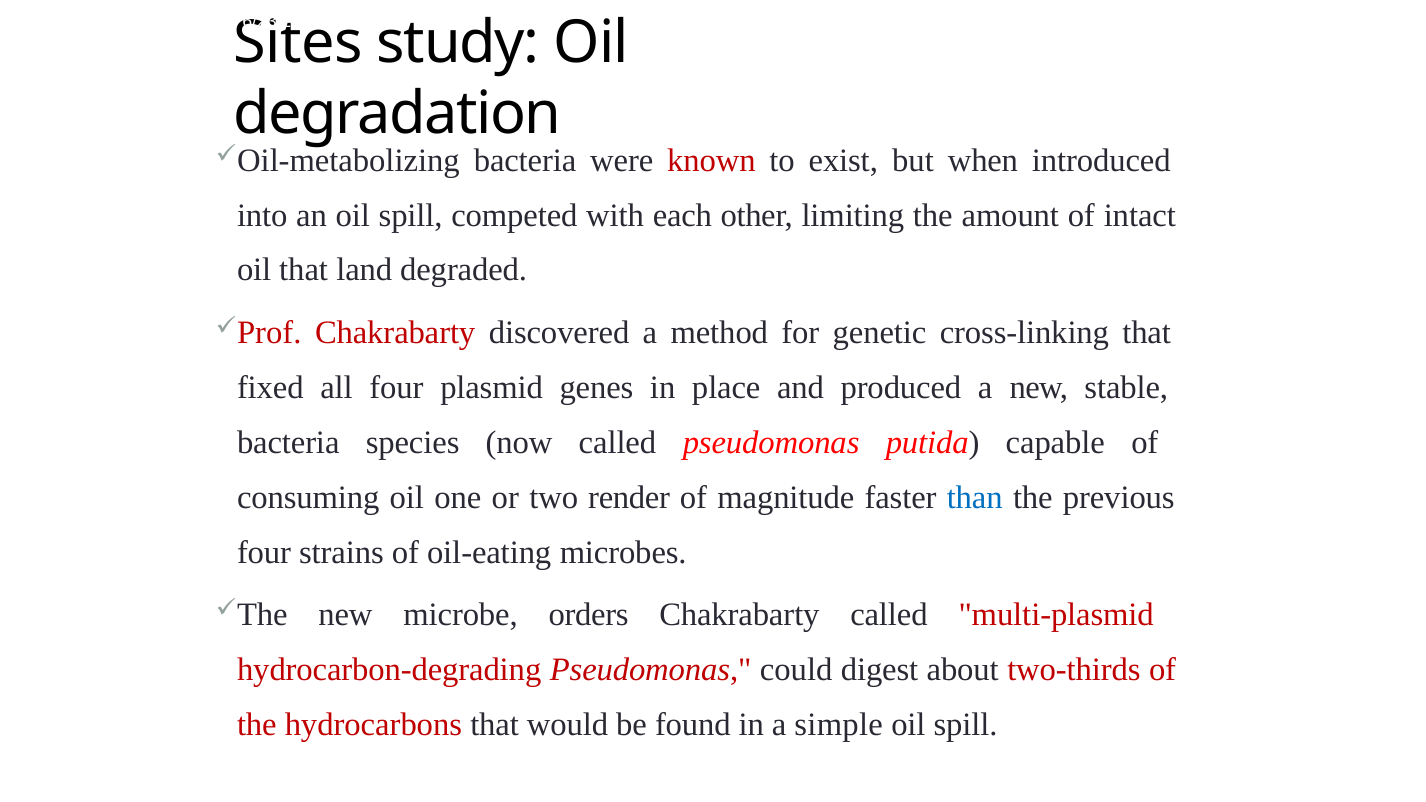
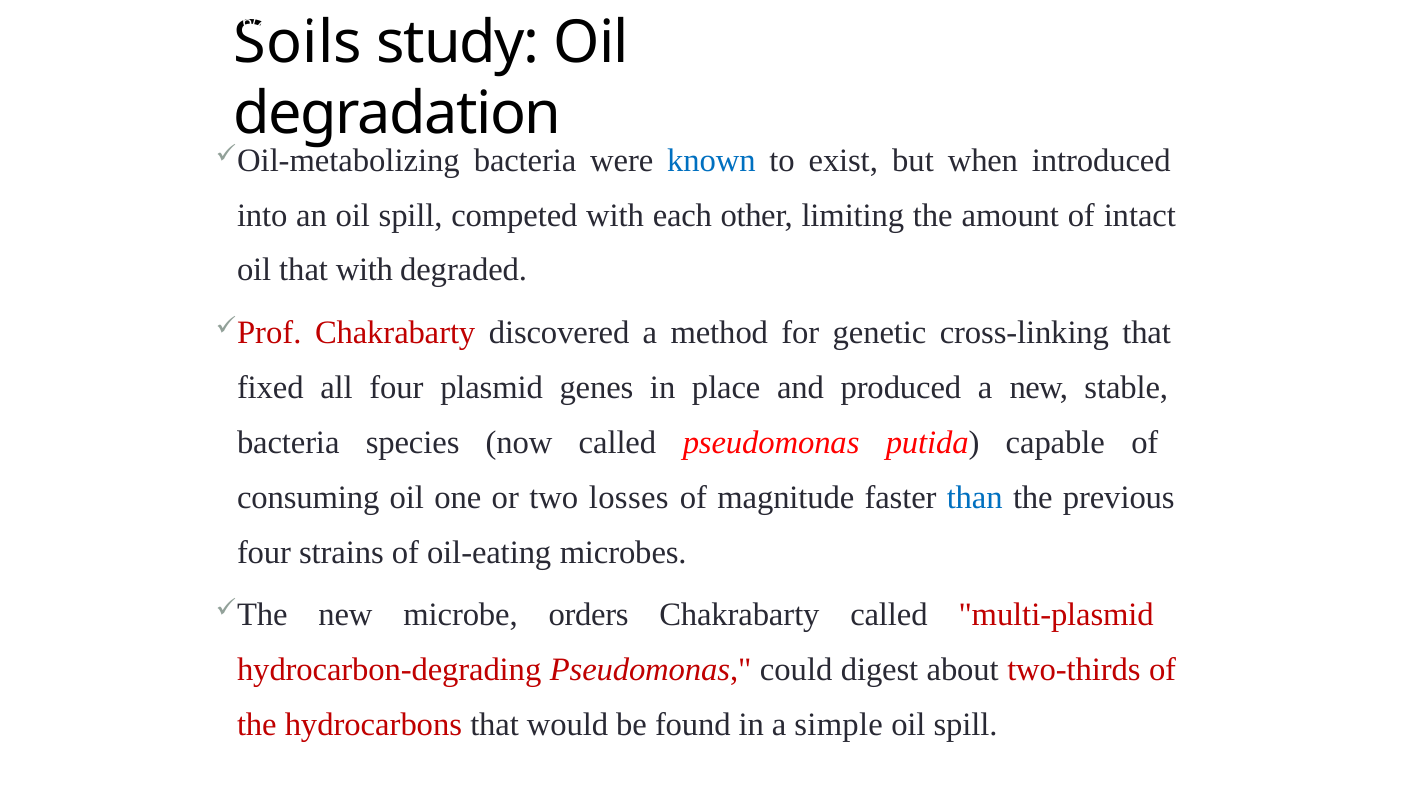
Sites: Sites -> Soils
known colour: red -> blue
that land: land -> with
render: render -> losses
